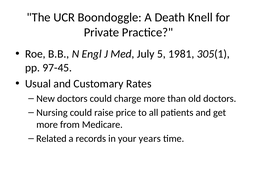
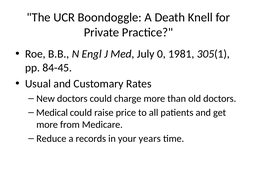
5: 5 -> 0
97-45: 97-45 -> 84-45
Nursing: Nursing -> Medical
Related: Related -> Reduce
